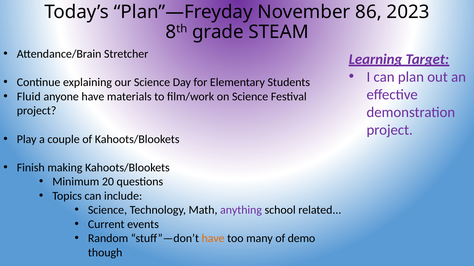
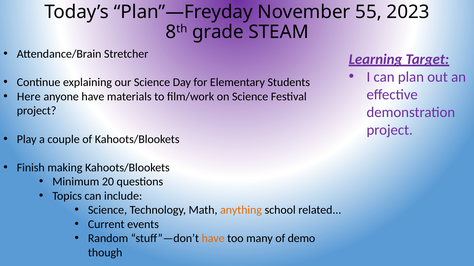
86: 86 -> 55
Fluid: Fluid -> Here
anything colour: purple -> orange
